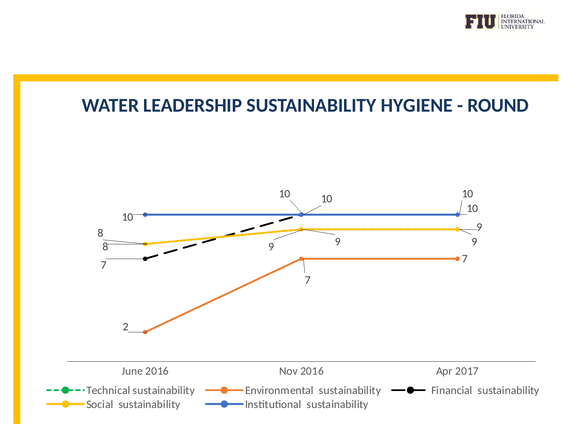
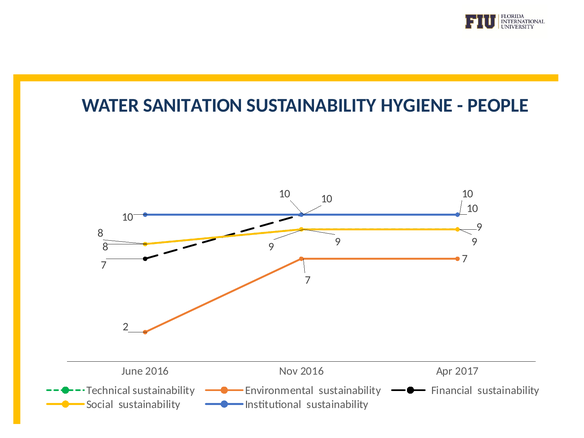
LEADERSHIP: LEADERSHIP -> SANITATION
ROUND: ROUND -> PEOPLE
